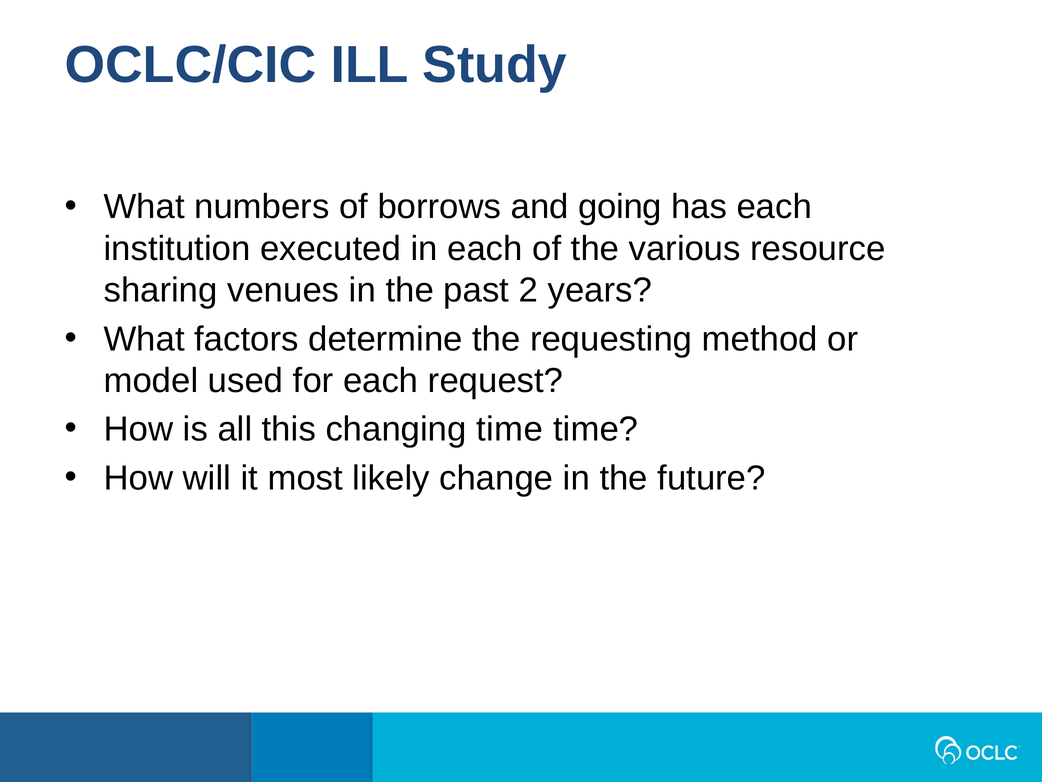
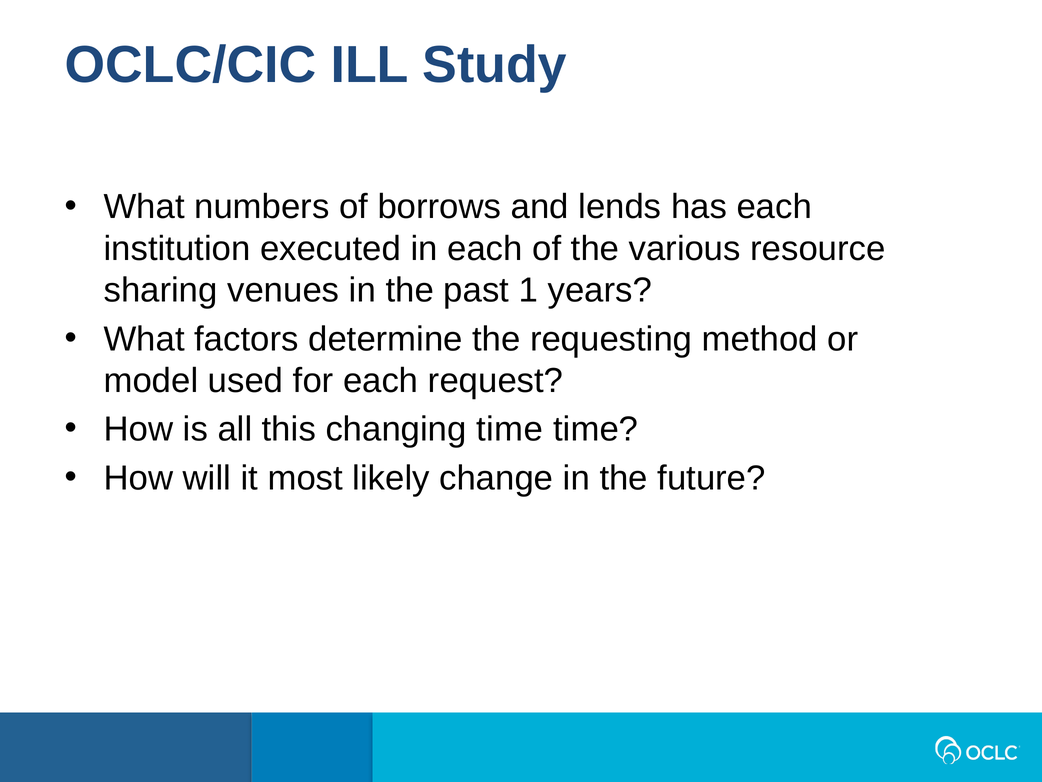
going: going -> lends
2: 2 -> 1
